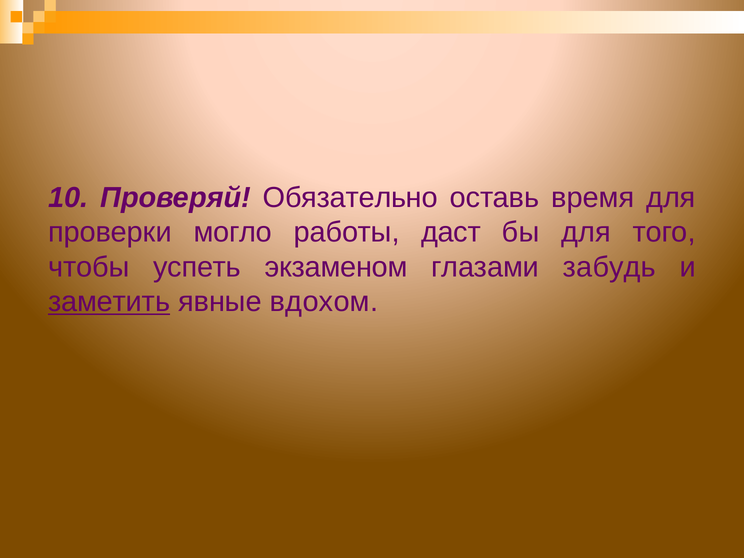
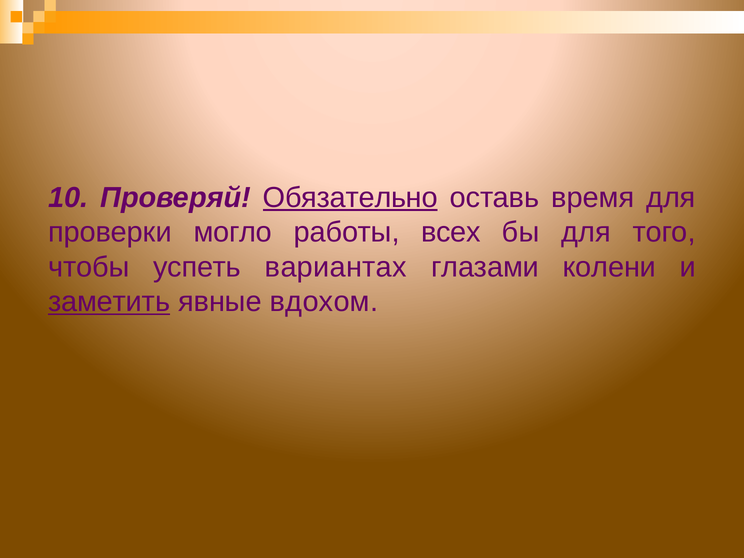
Обязательно underline: none -> present
даст: даст -> всех
экзаменом: экзаменом -> вариантах
забудь: забудь -> колени
